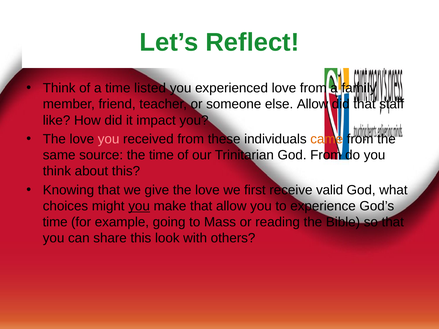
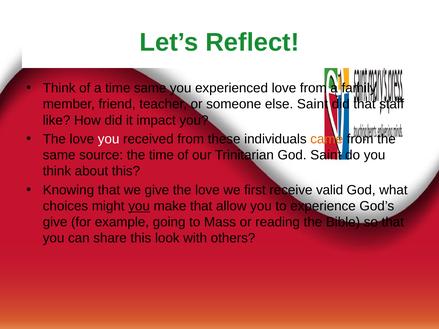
time listed: listed -> same
else Allow: Allow -> Saint
you at (109, 139) colour: pink -> white
God From: From -> Saint
time at (55, 222): time -> give
